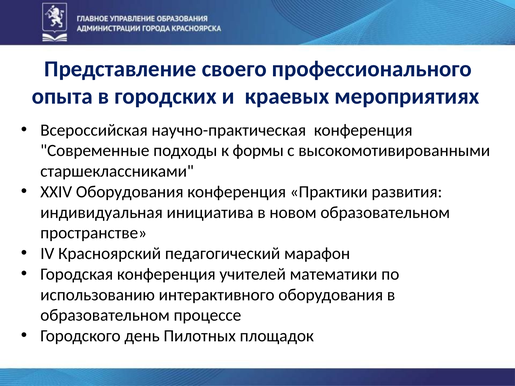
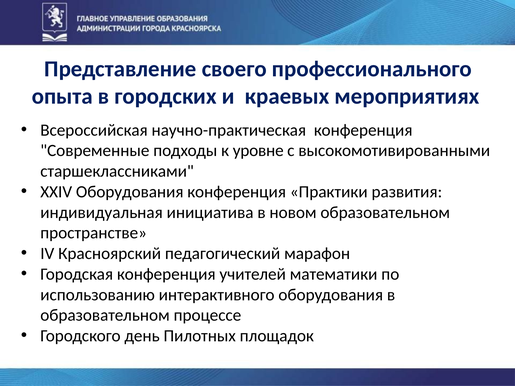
формы: формы -> уровне
